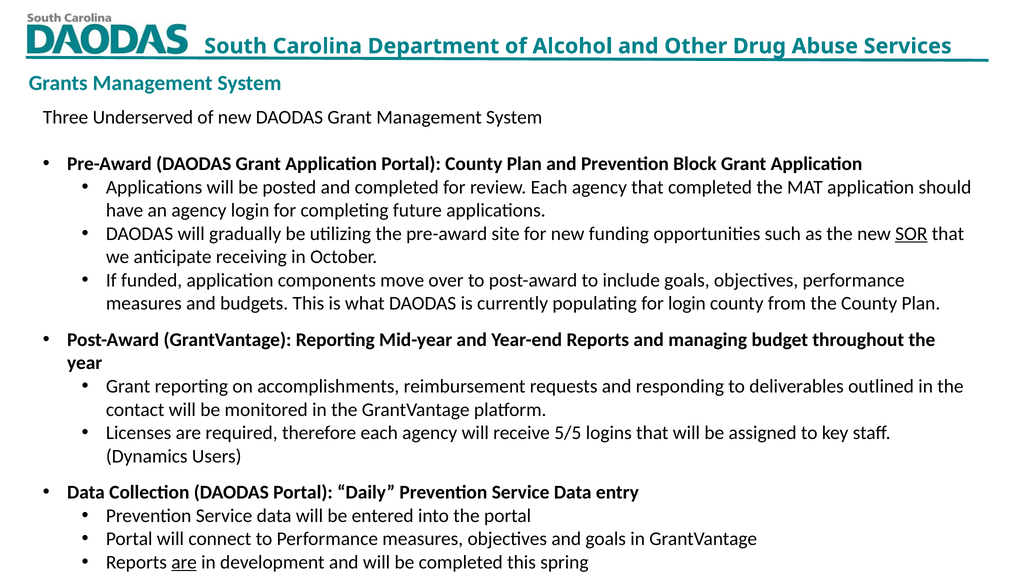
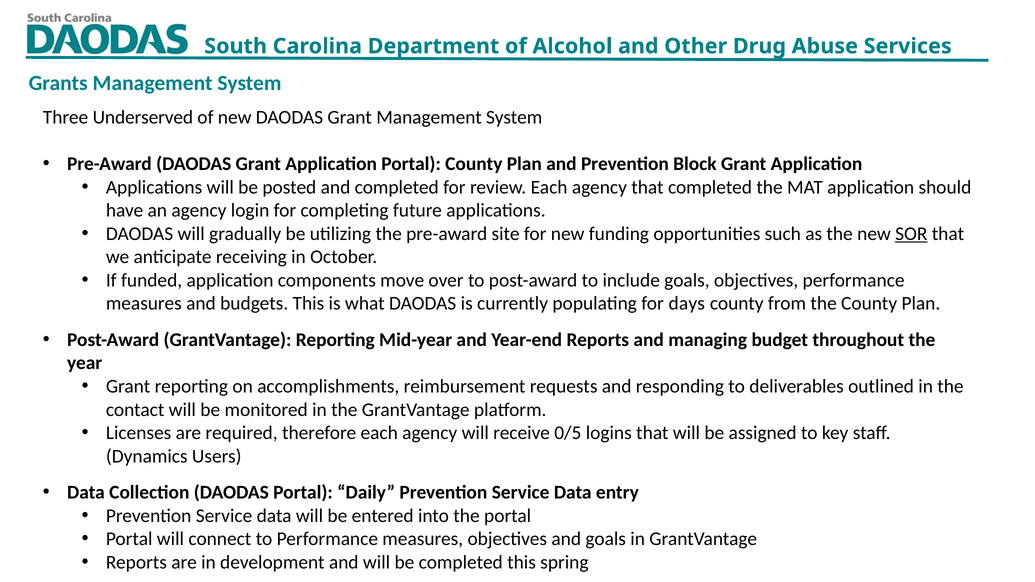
for login: login -> days
5/5: 5/5 -> 0/5
are at (184, 562) underline: present -> none
